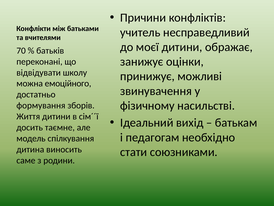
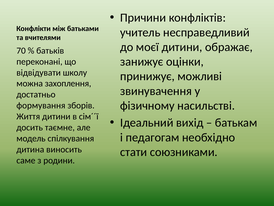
емоційного: емоційного -> захоплення
